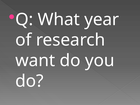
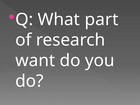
year: year -> part
